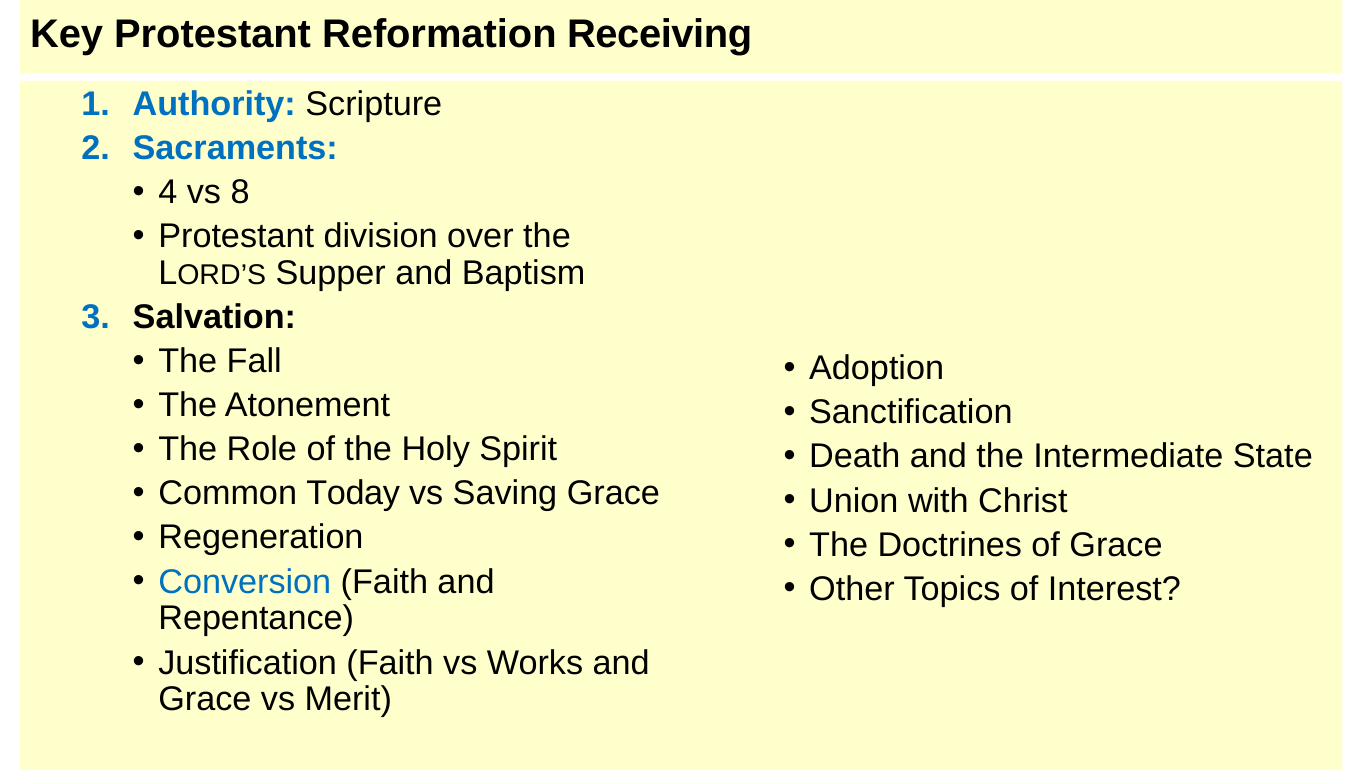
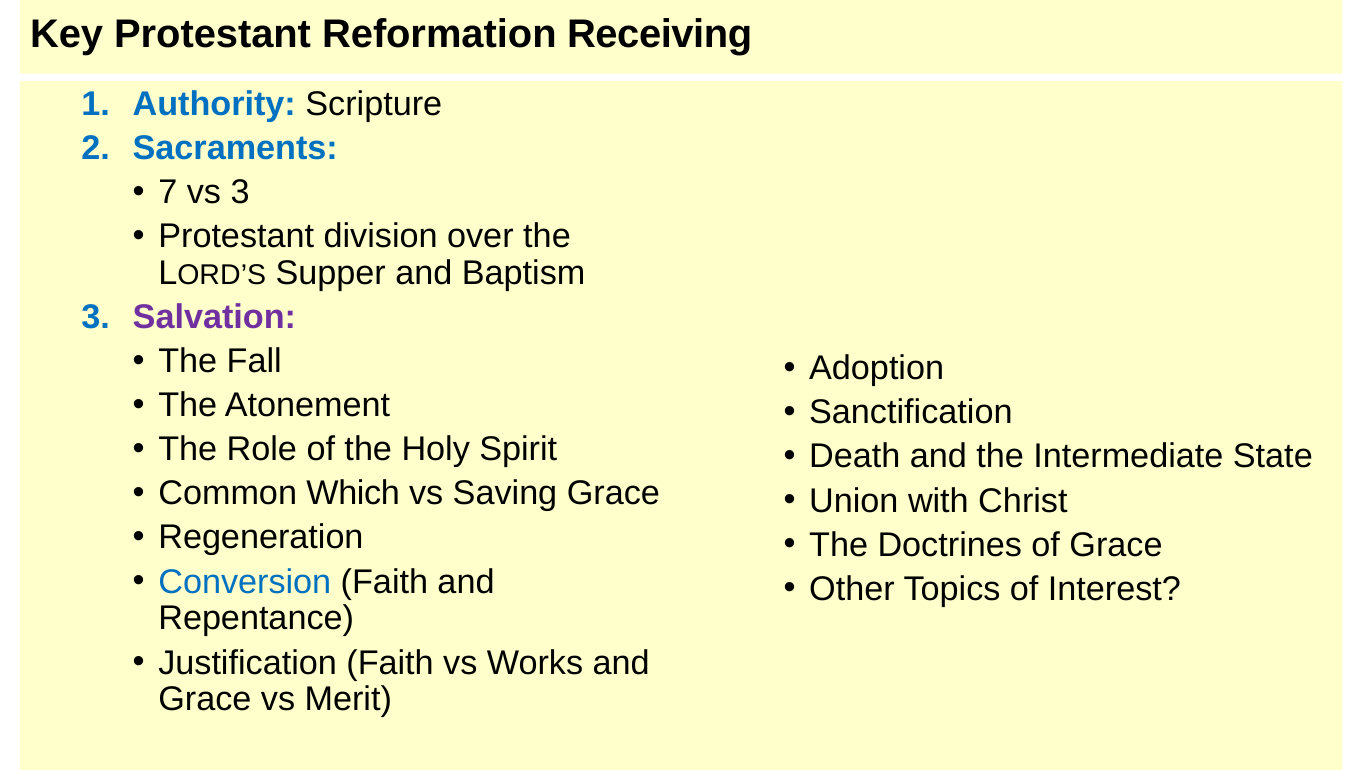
4: 4 -> 7
vs 8: 8 -> 3
Salvation colour: black -> purple
Today: Today -> Which
